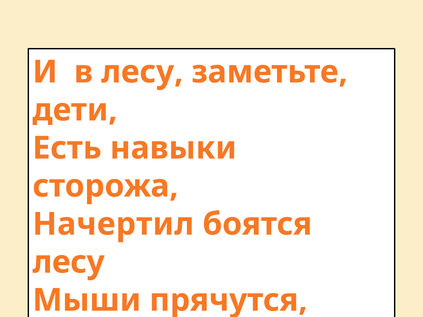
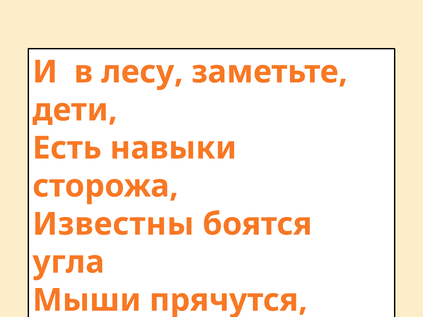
Начертил: Начертил -> Известны
лесу at (69, 262): лесу -> угла
